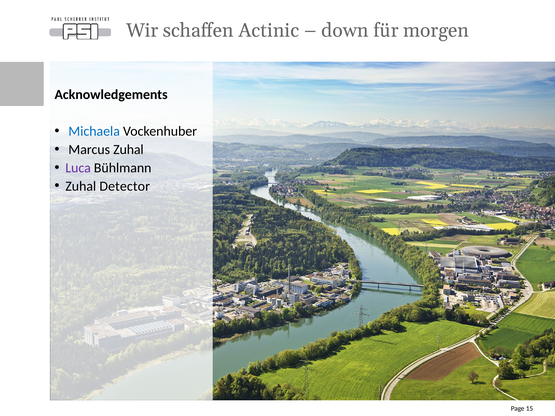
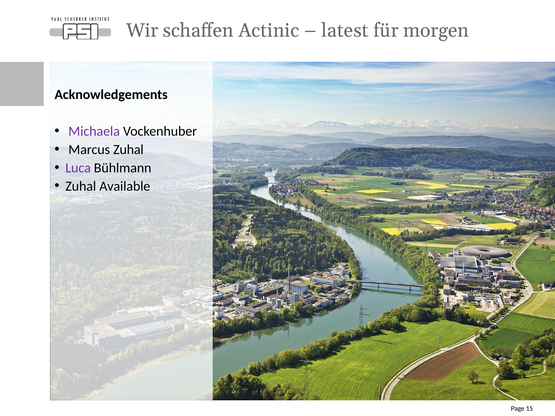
down: down -> latest
Michaela colour: blue -> purple
Detector: Detector -> Available
